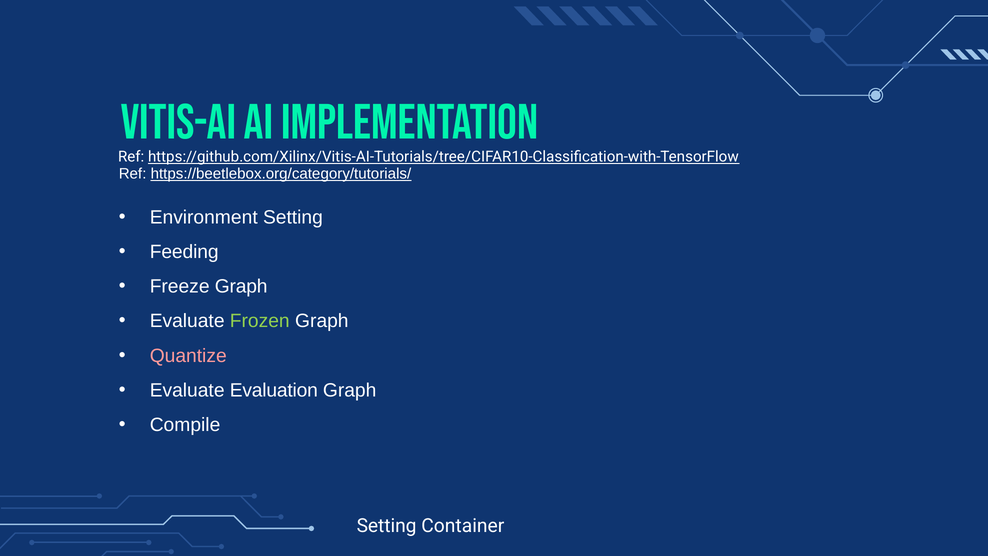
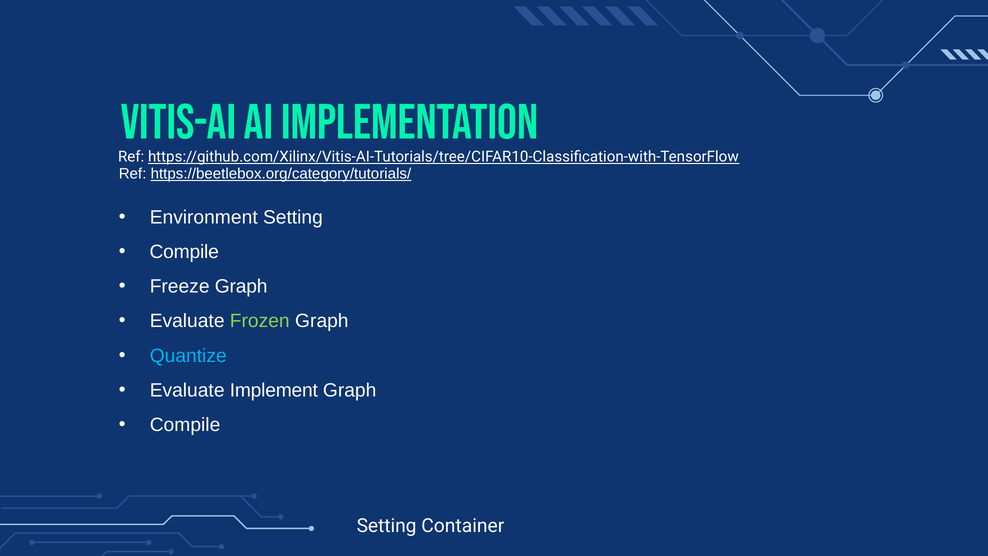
Feeding at (184, 252): Feeding -> Compile
Quantize colour: pink -> light blue
Evaluation: Evaluation -> Implement
